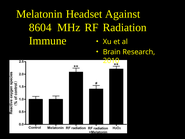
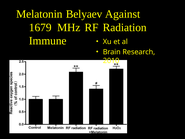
Headset: Headset -> Belyaev
8604: 8604 -> 1679
